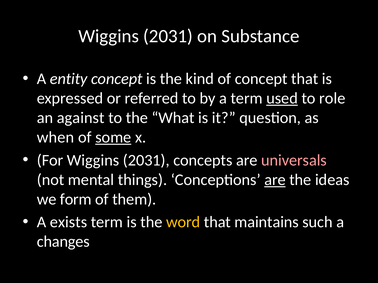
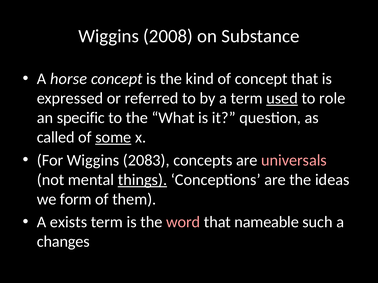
2031 at (168, 36): 2031 -> 2008
entity: entity -> horse
against: against -> specific
when: when -> called
For Wiggins 2031: 2031 -> 2083
things underline: none -> present
are at (275, 180) underline: present -> none
word colour: yellow -> pink
maintains: maintains -> nameable
